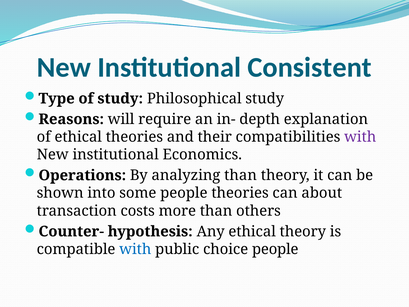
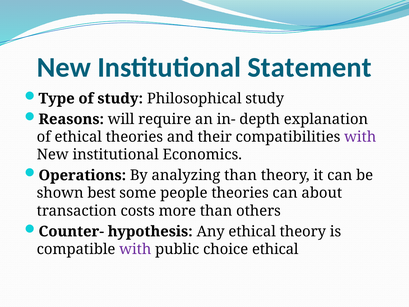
Consistent: Consistent -> Statement
into: into -> best
with at (135, 249) colour: blue -> purple
choice people: people -> ethical
